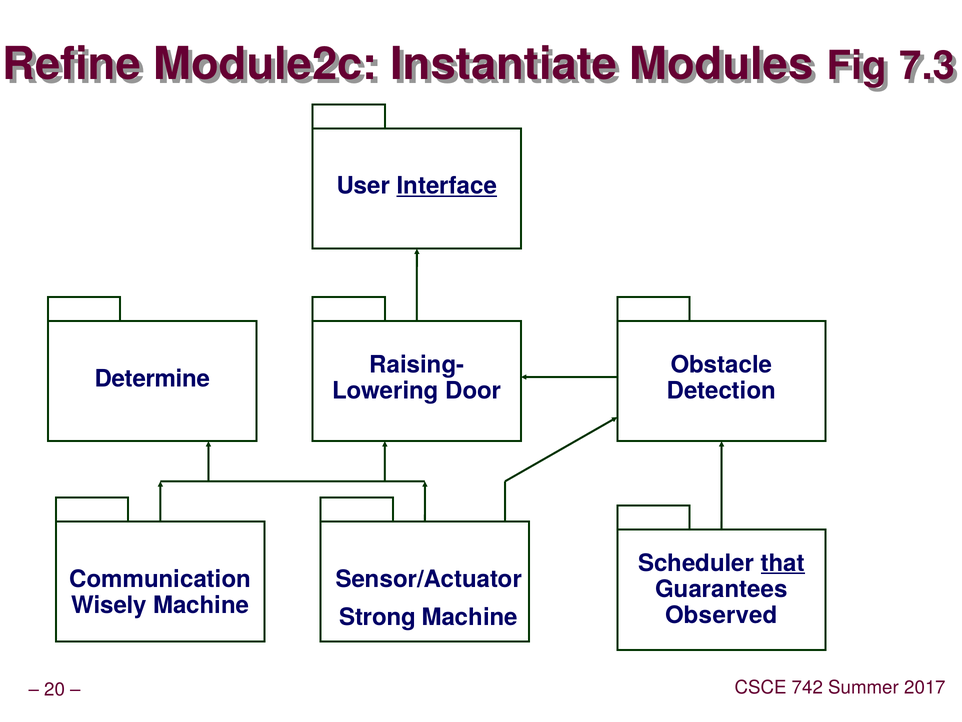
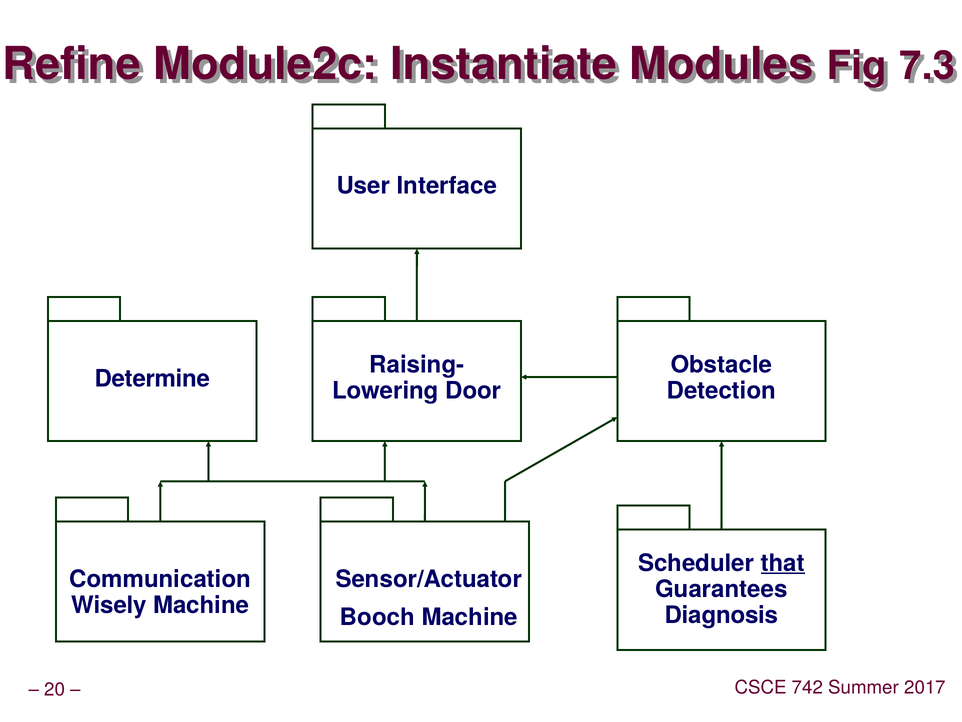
Interface underline: present -> none
Observed: Observed -> Diagnosis
Strong: Strong -> Booch
